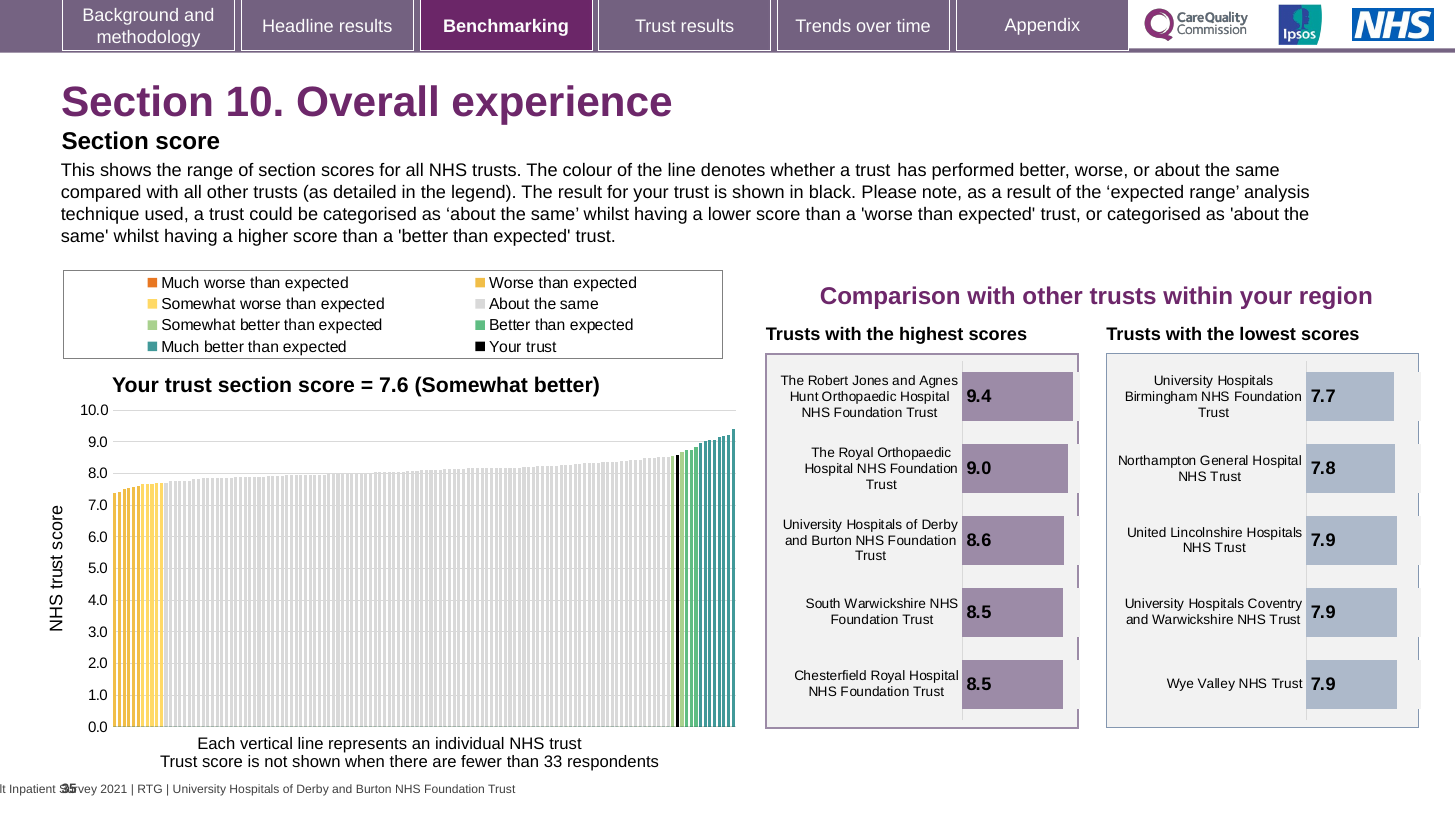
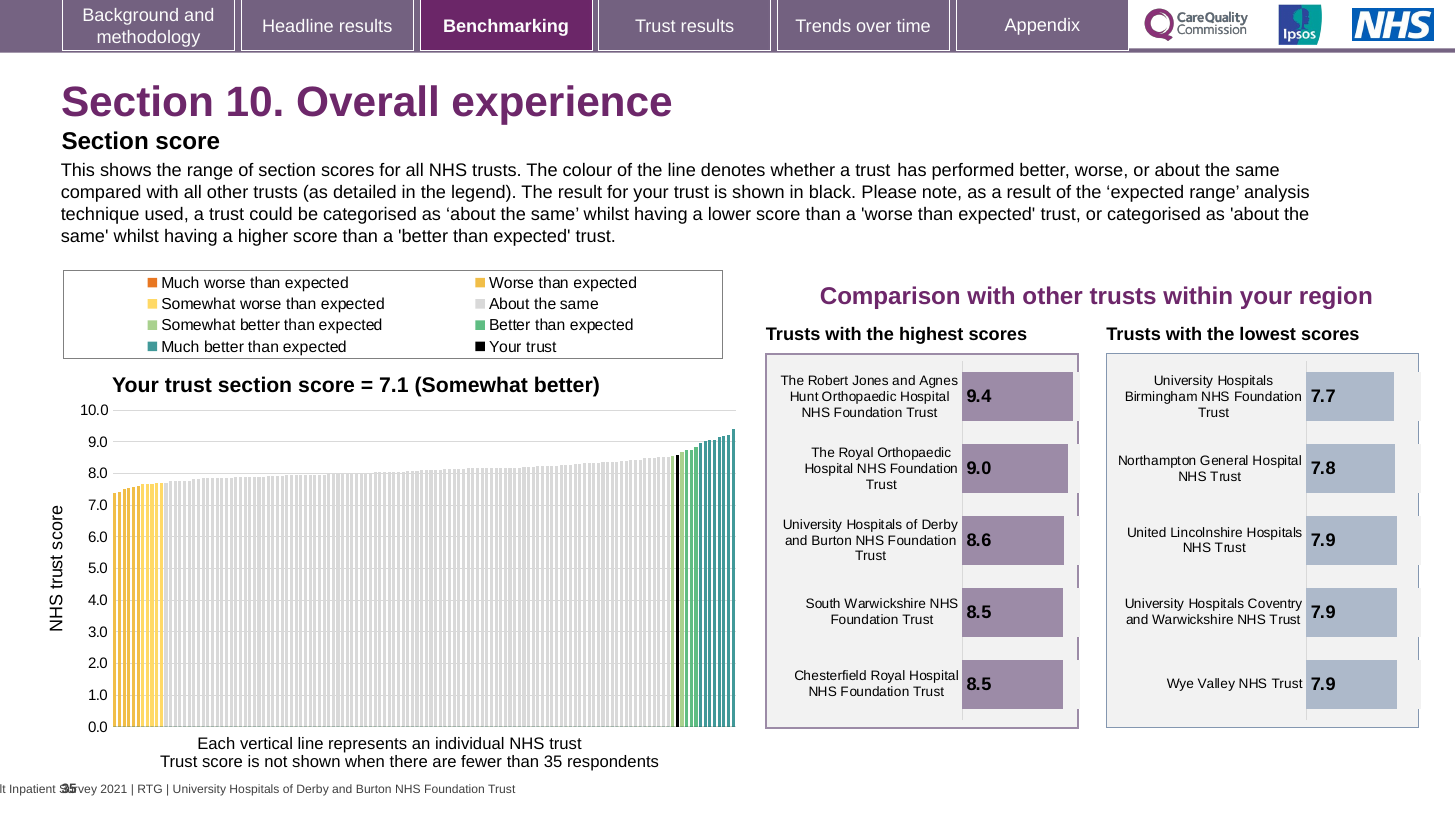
7.6: 7.6 -> 7.1
than 33: 33 -> 35
